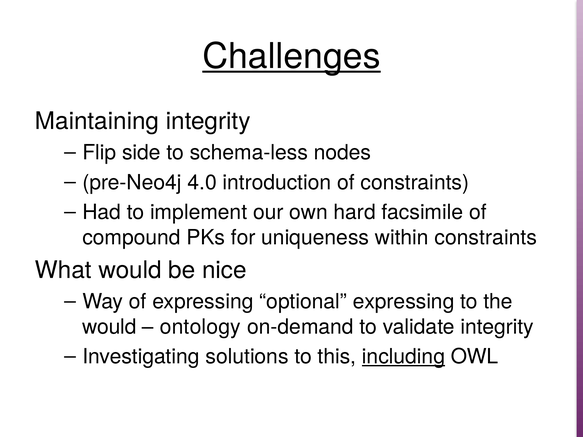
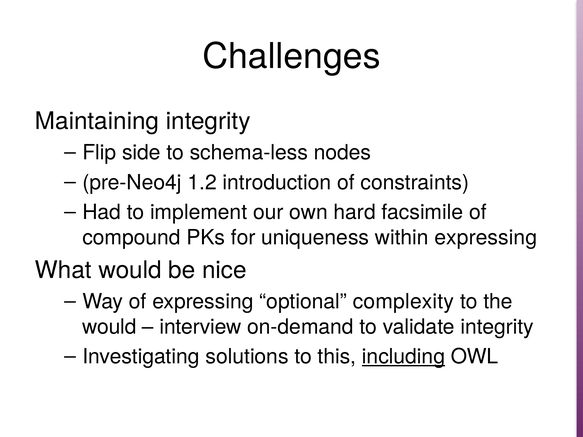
Challenges underline: present -> none
4.0: 4.0 -> 1.2
within constraints: constraints -> expressing
optional expressing: expressing -> complexity
ontology: ontology -> interview
